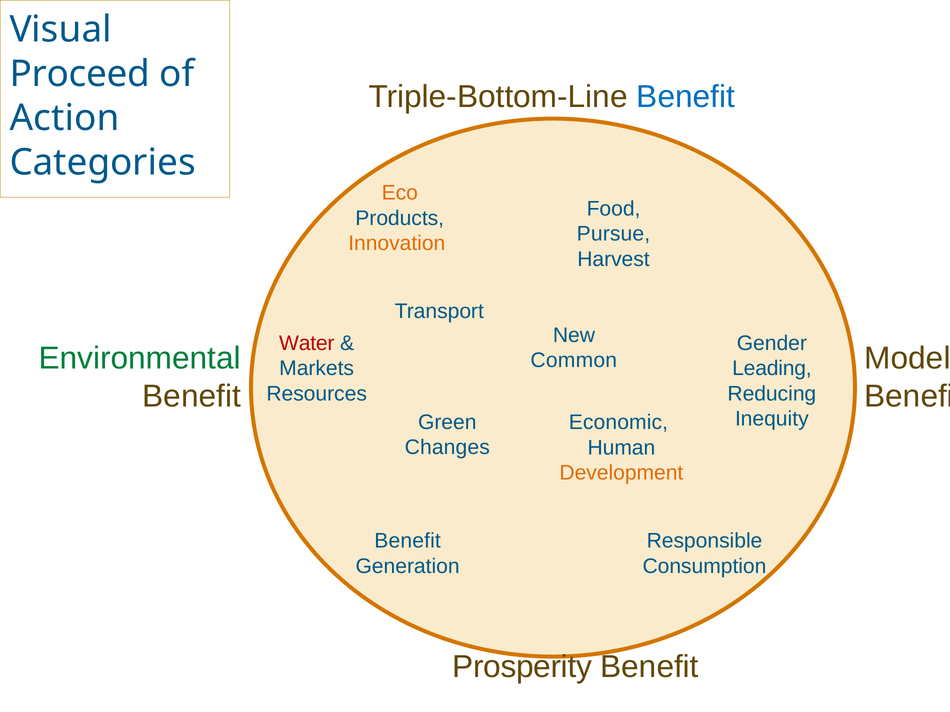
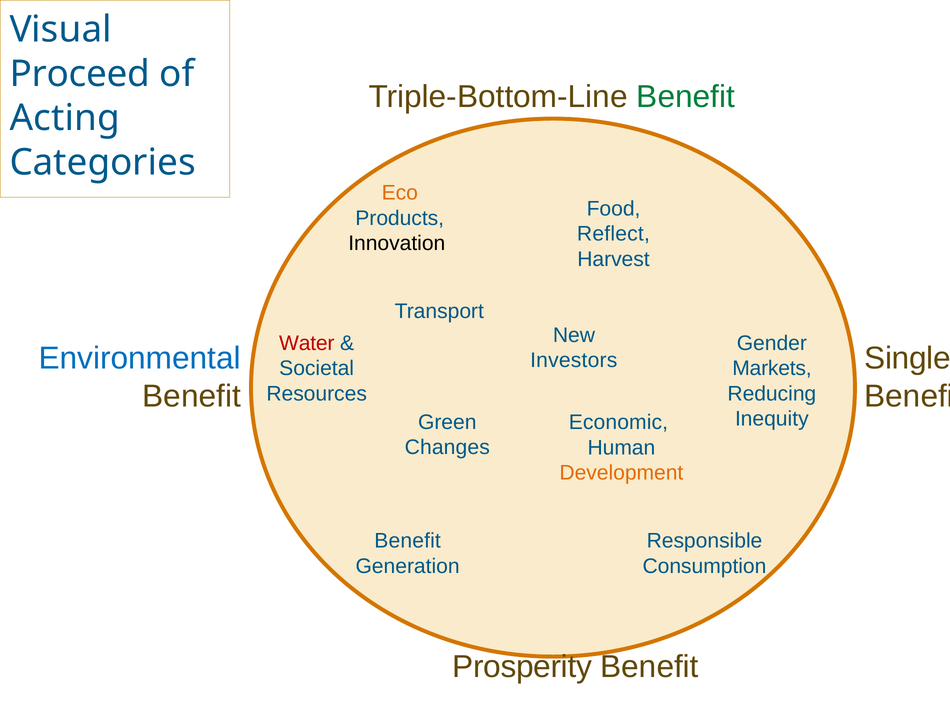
Benefit at (686, 97) colour: blue -> green
Action: Action -> Acting
Pursue: Pursue -> Reflect
Innovation colour: orange -> black
Environmental colour: green -> blue
Model: Model -> Single
Common: Common -> Investors
Markets: Markets -> Societal
Leading: Leading -> Markets
